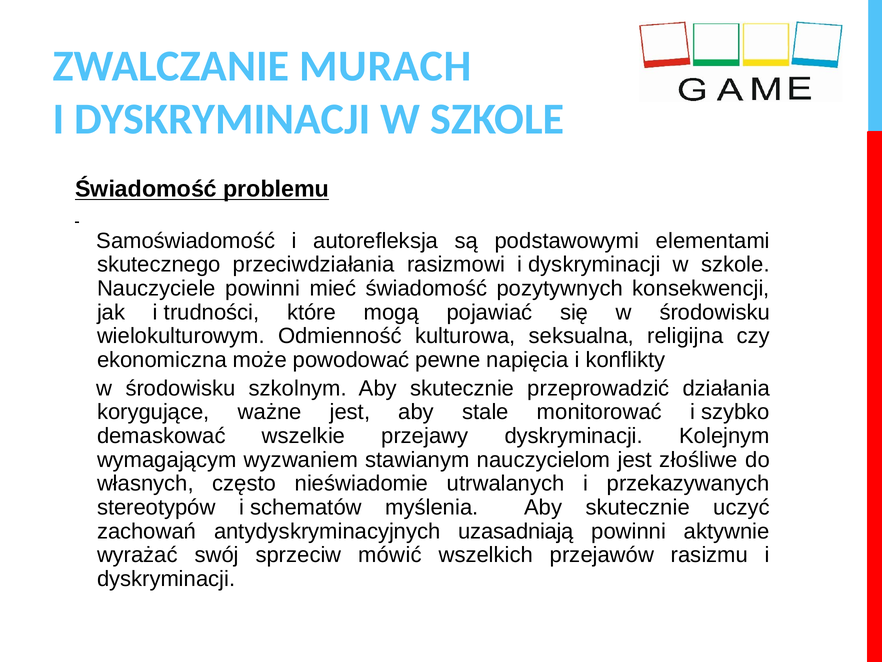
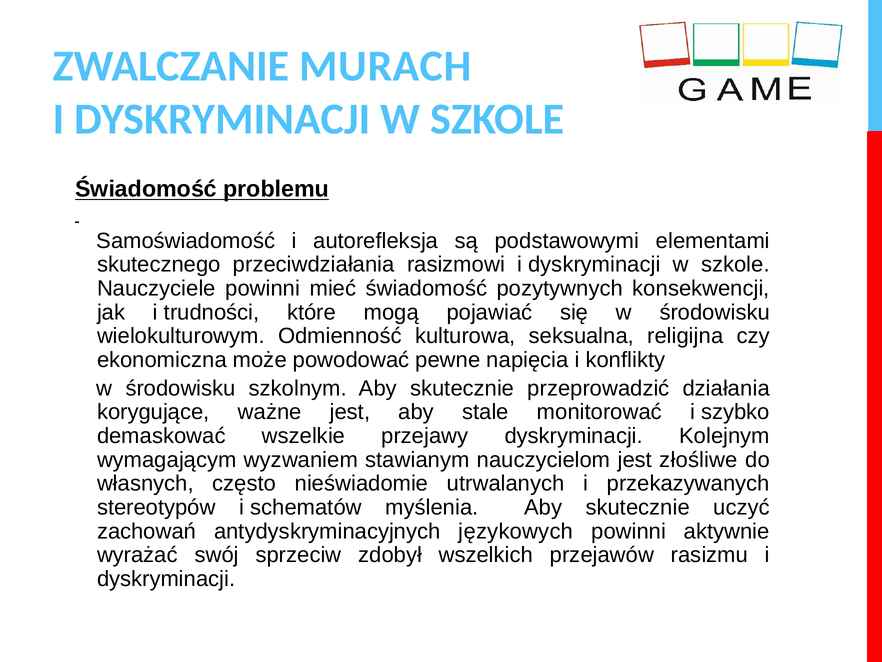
uzasadniają: uzasadniają -> językowych
mówić: mówić -> zdobył
